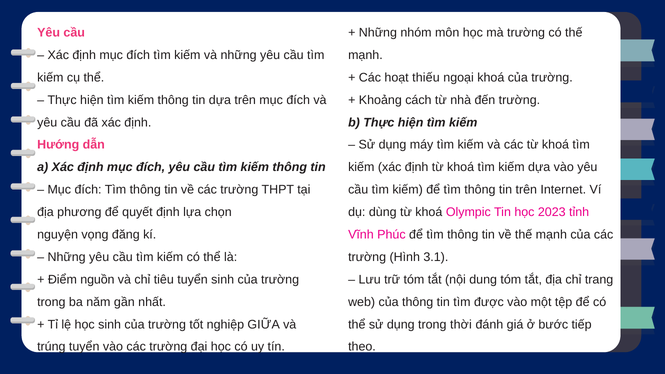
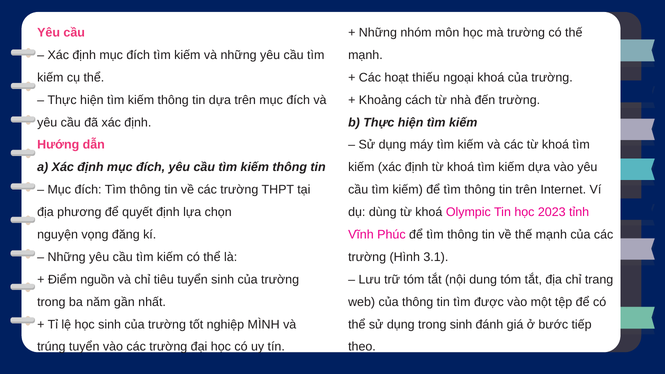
GIỮA: GIỮA -> MÌNH
trong thời: thời -> sinh
